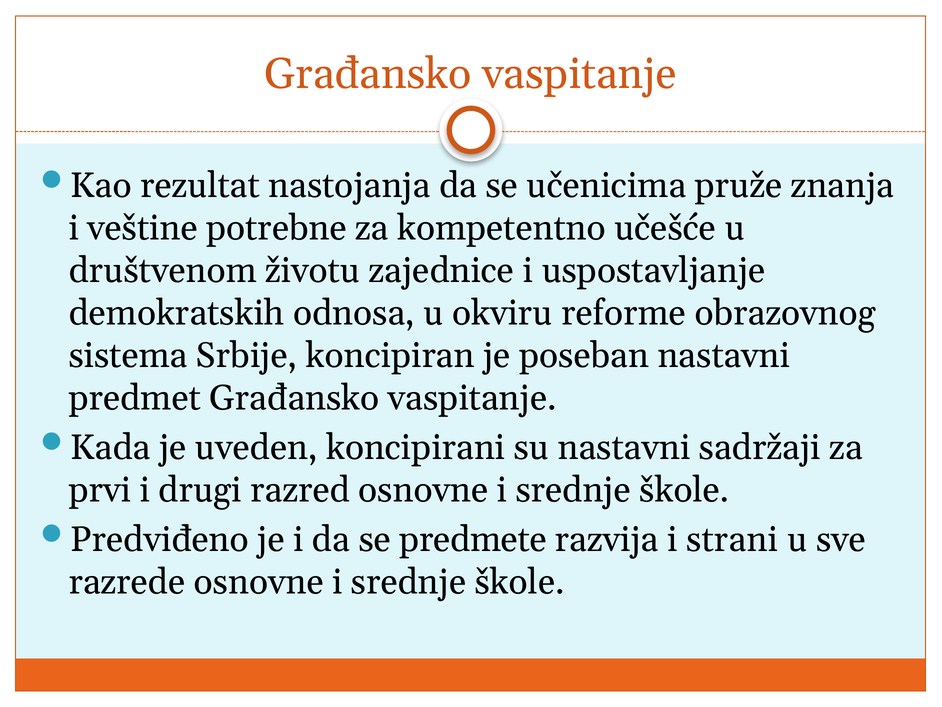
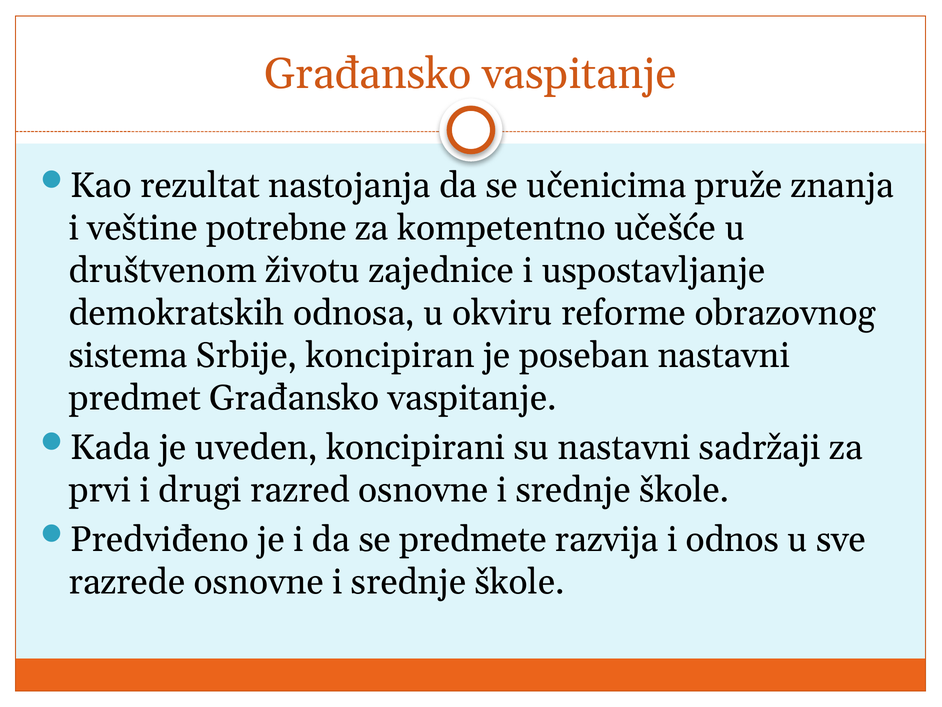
strani: strani -> odnos
